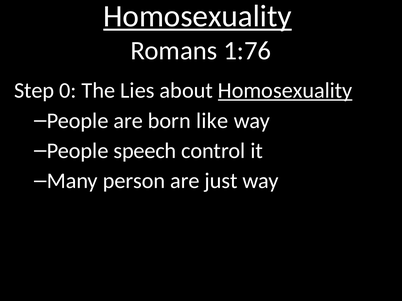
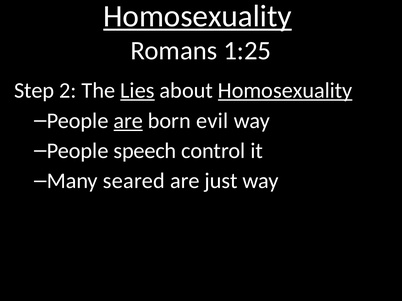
1:76: 1:76 -> 1:25
0: 0 -> 2
Lies underline: none -> present
are at (128, 121) underline: none -> present
like: like -> evil
person: person -> seared
